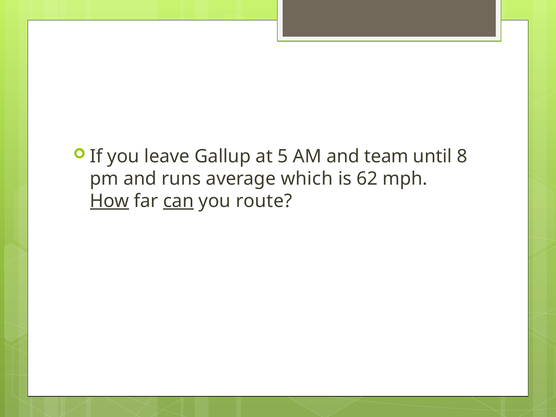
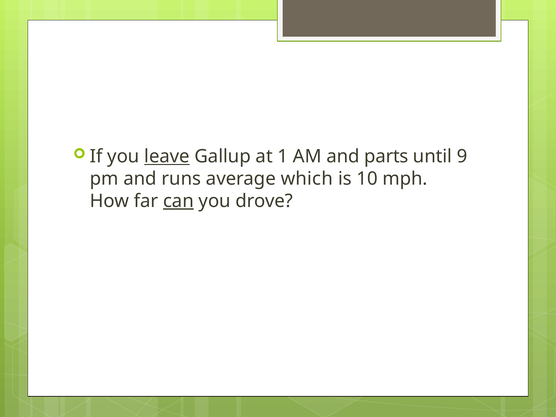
leave underline: none -> present
5: 5 -> 1
team: team -> parts
8: 8 -> 9
62: 62 -> 10
How underline: present -> none
route: route -> drove
